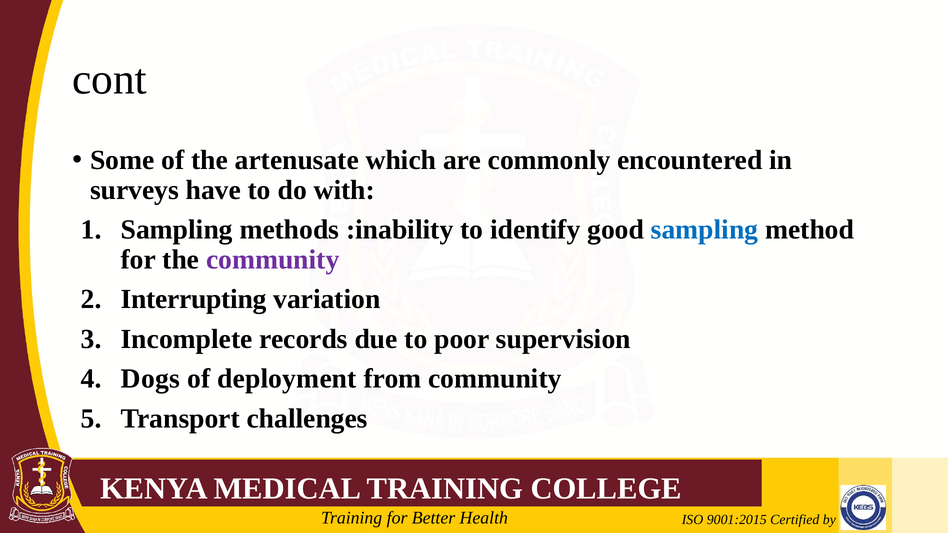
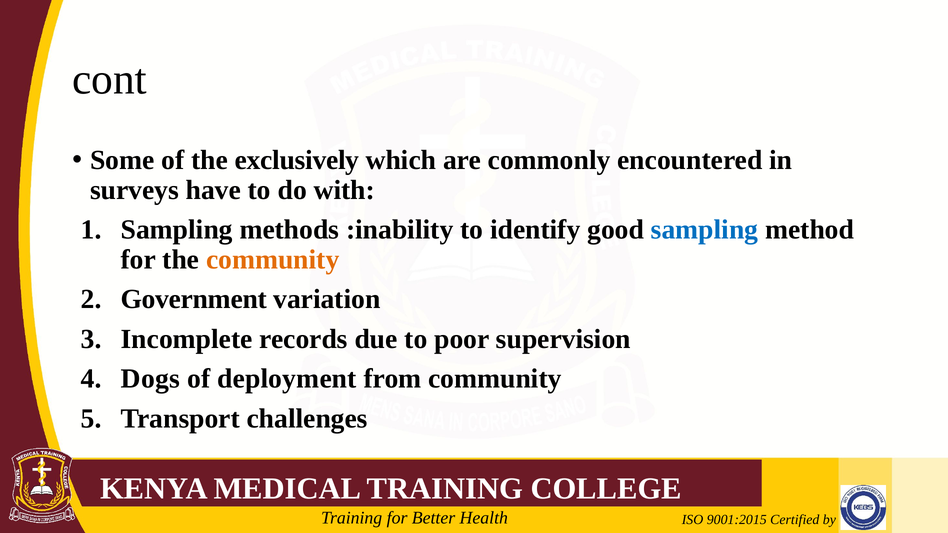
artenusate: artenusate -> exclusively
community at (273, 260) colour: purple -> orange
Interrupting: Interrupting -> Government
